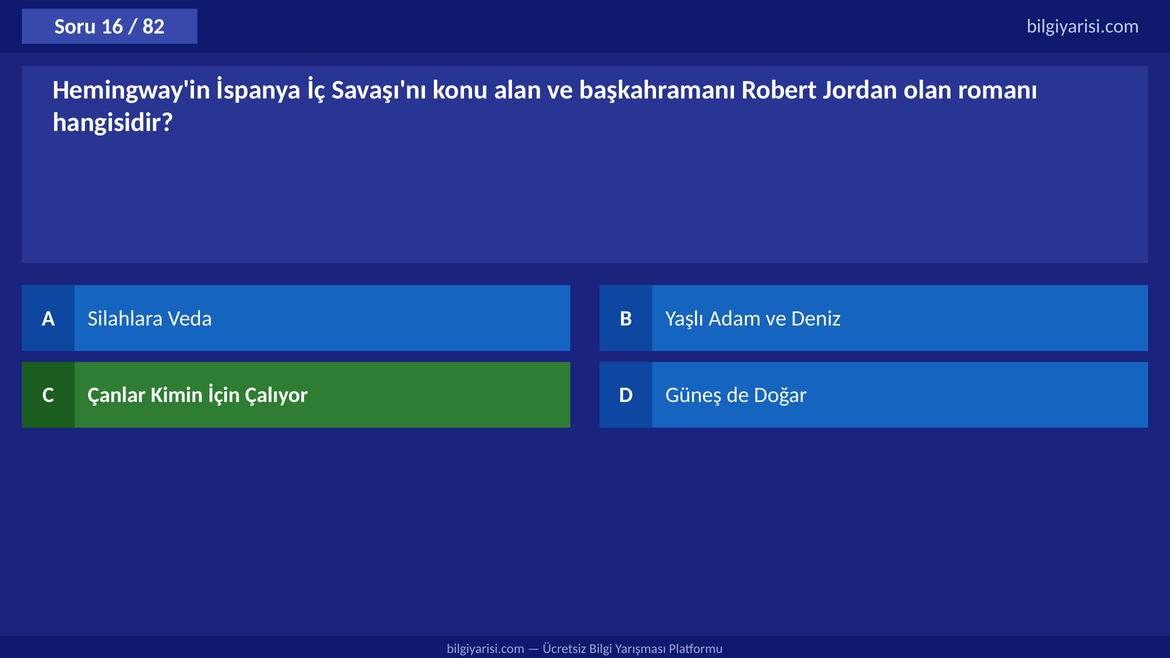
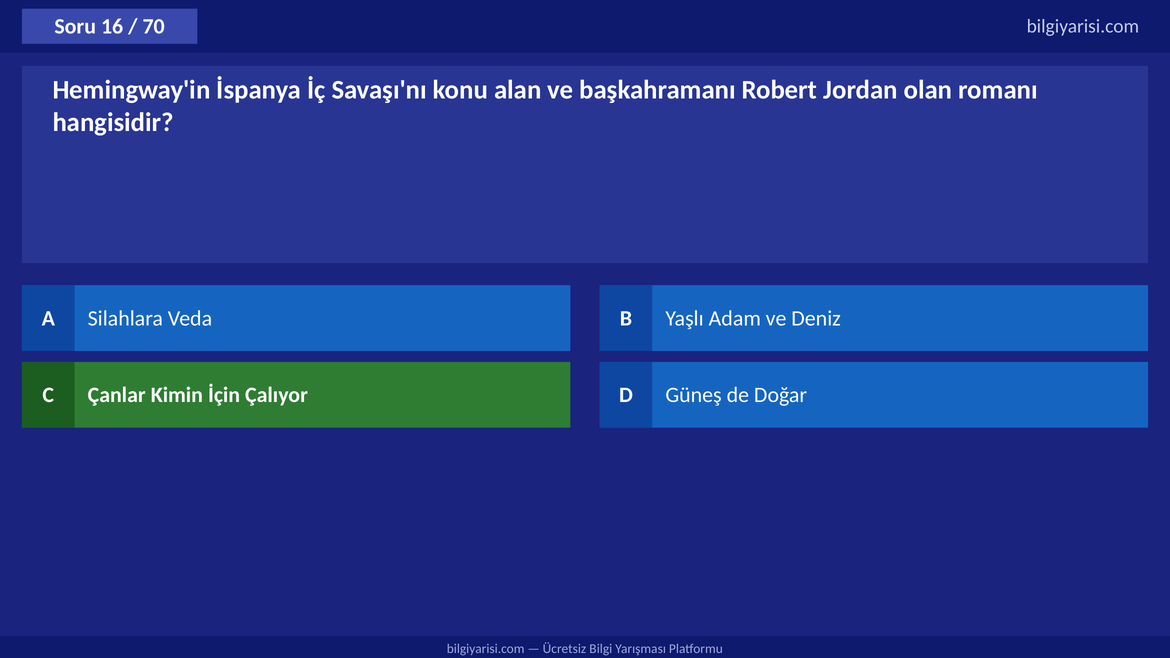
82: 82 -> 70
